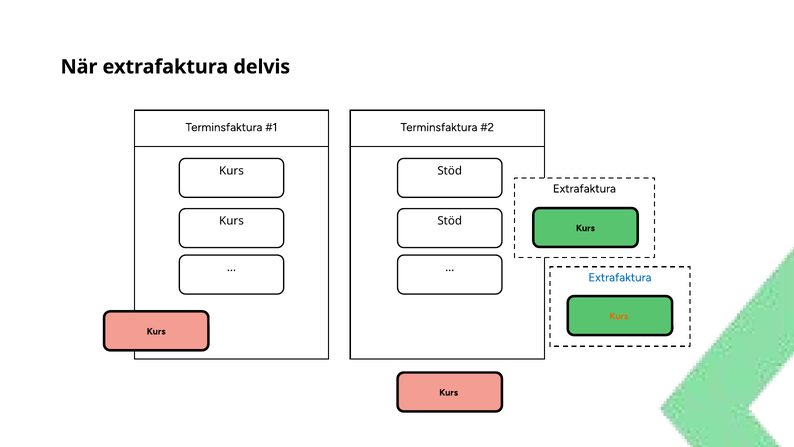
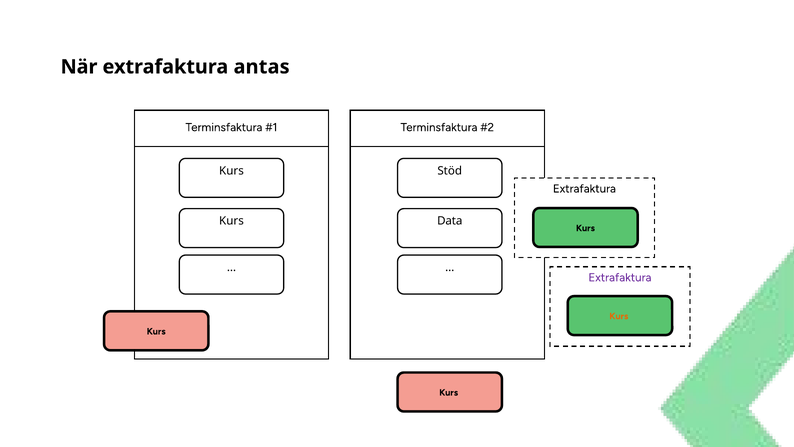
delvis: delvis -> antas
Stöd at (450, 221): Stöd -> Data
Extrafaktura at (620, 277) colour: blue -> purple
